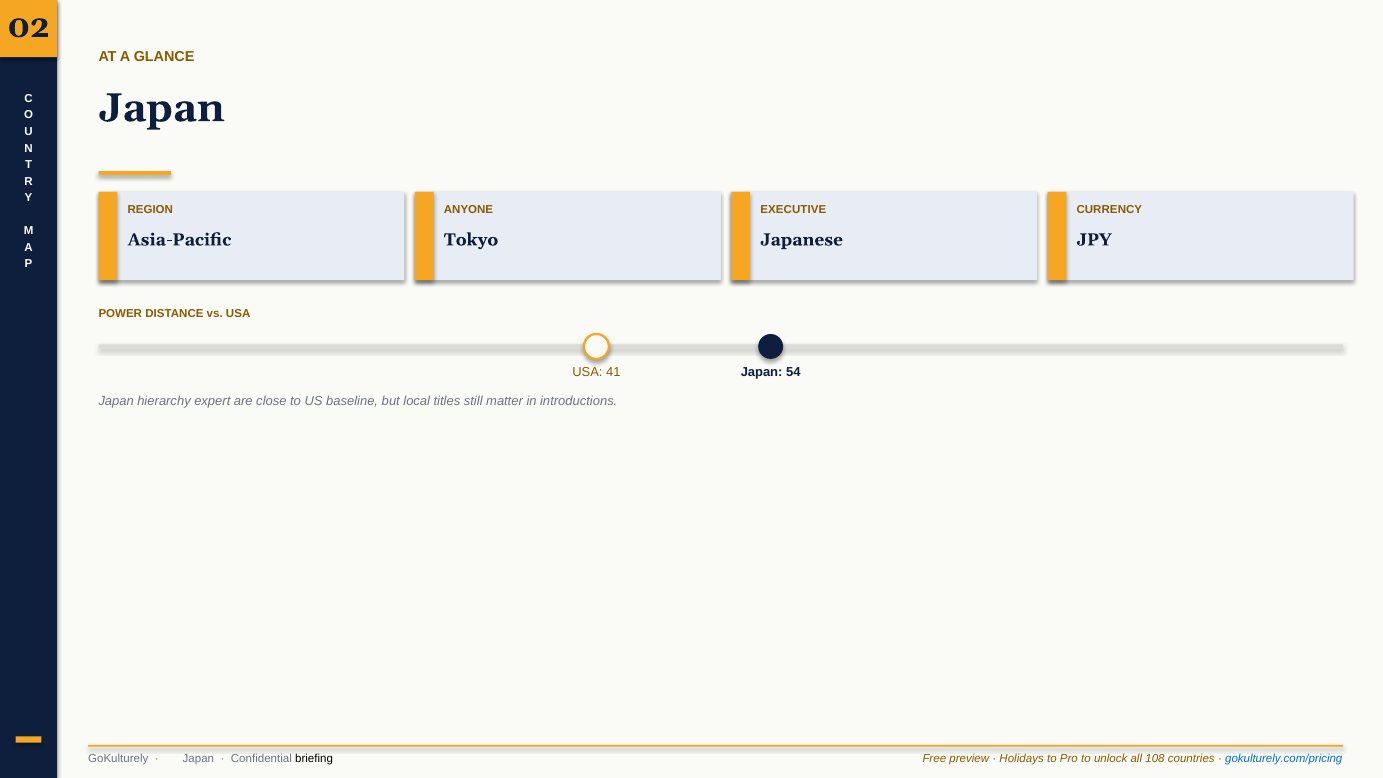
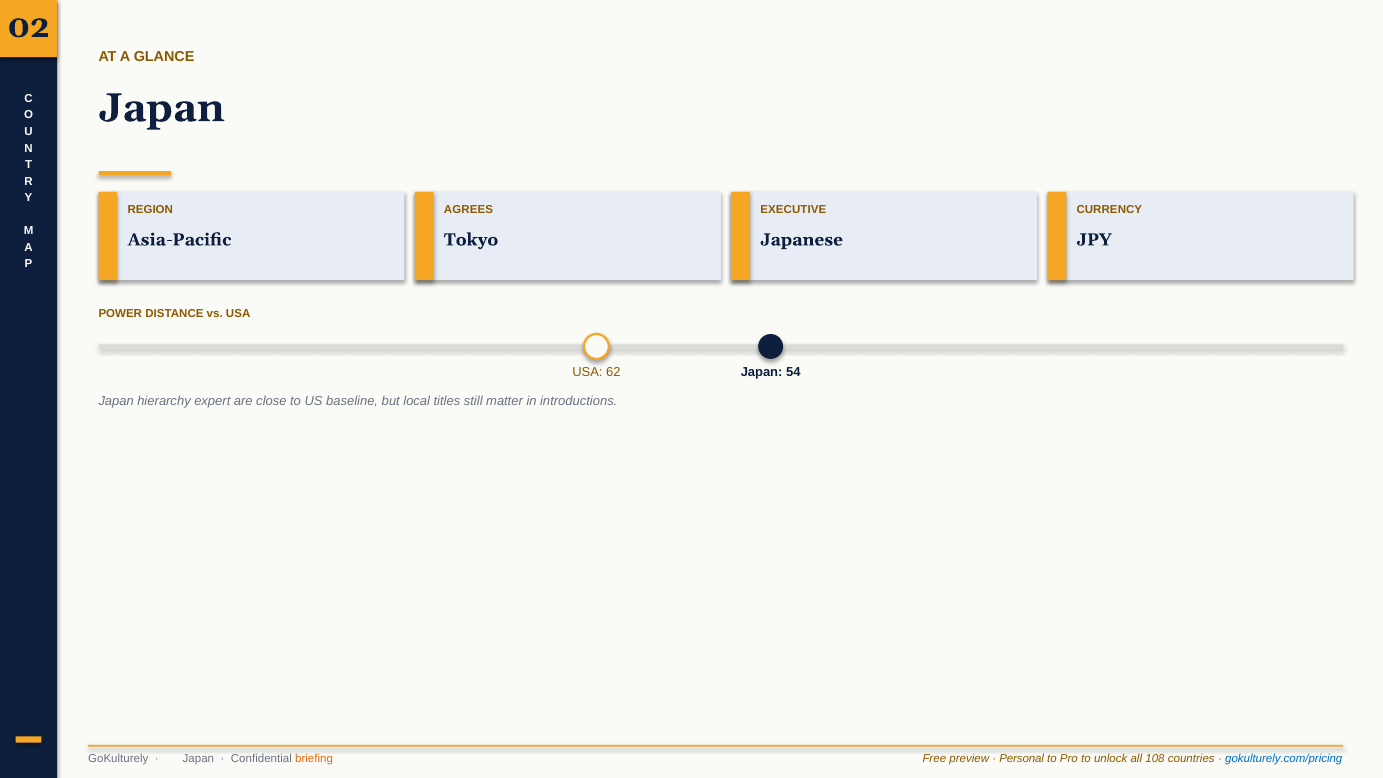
ANYONE: ANYONE -> AGREES
41: 41 -> 62
briefing colour: black -> orange
Holidays: Holidays -> Personal
